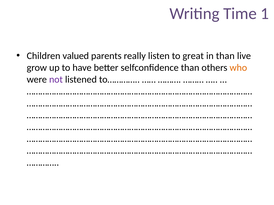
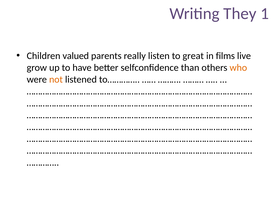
Time: Time -> They
in than: than -> films
not colour: purple -> orange
